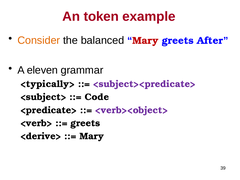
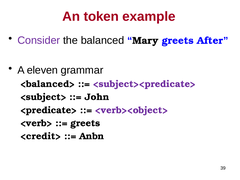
Consider colour: orange -> purple
Mary at (145, 41) colour: red -> black
<typically>: <typically> -> <balanced>
Code: Code -> John
<derive>: <derive> -> <credit>
Mary at (92, 136): Mary -> Anbn
